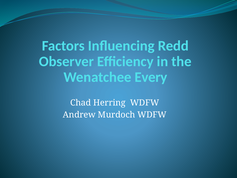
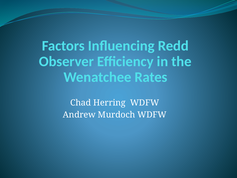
Every: Every -> Rates
